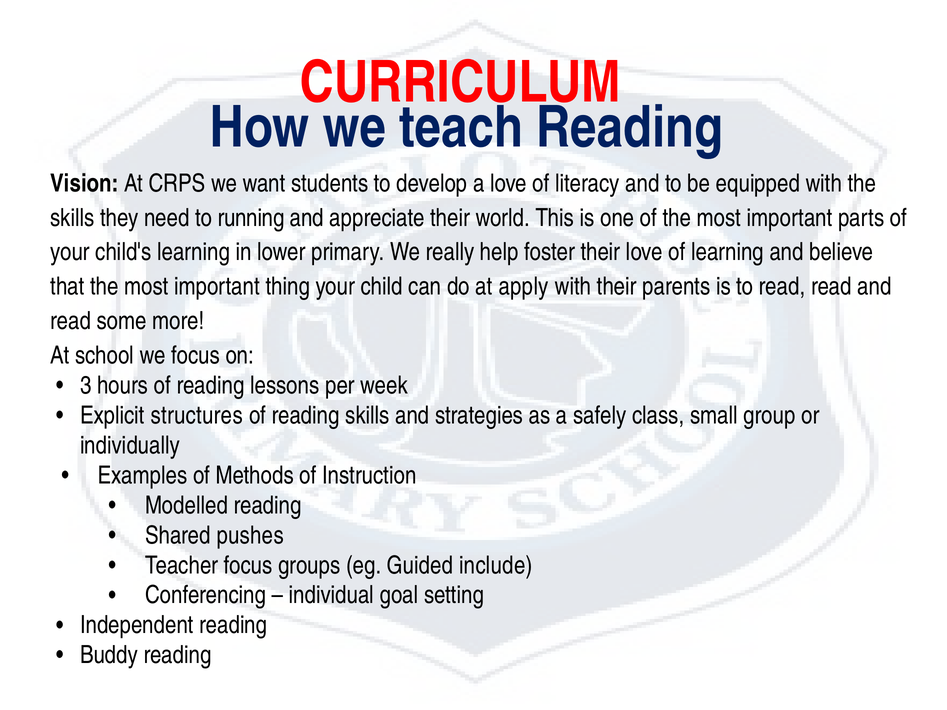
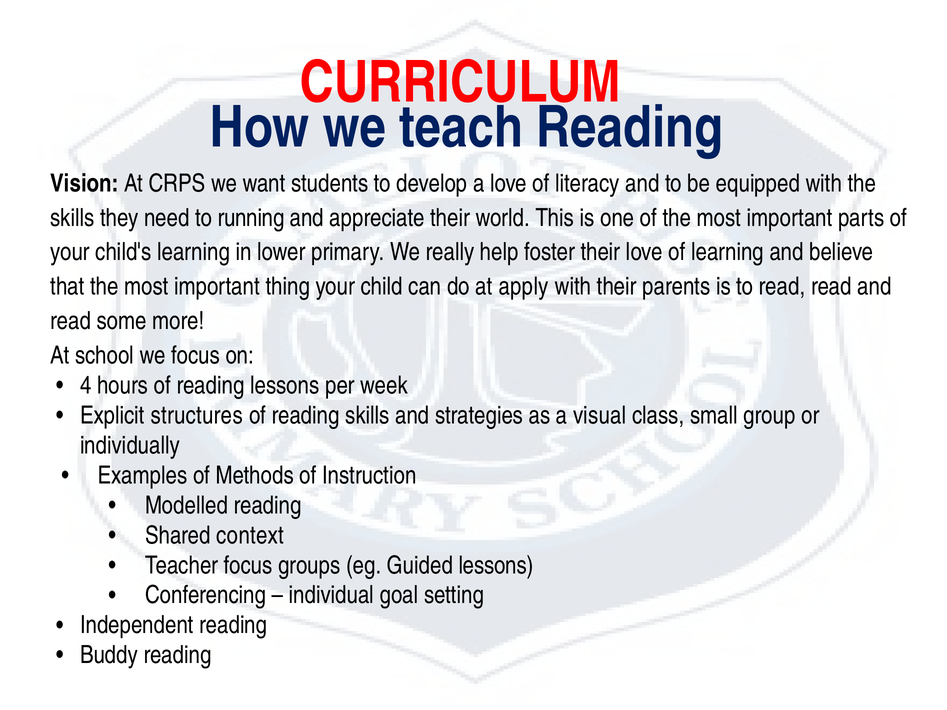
3: 3 -> 4
safely: safely -> visual
pushes: pushes -> context
Guided include: include -> lessons
